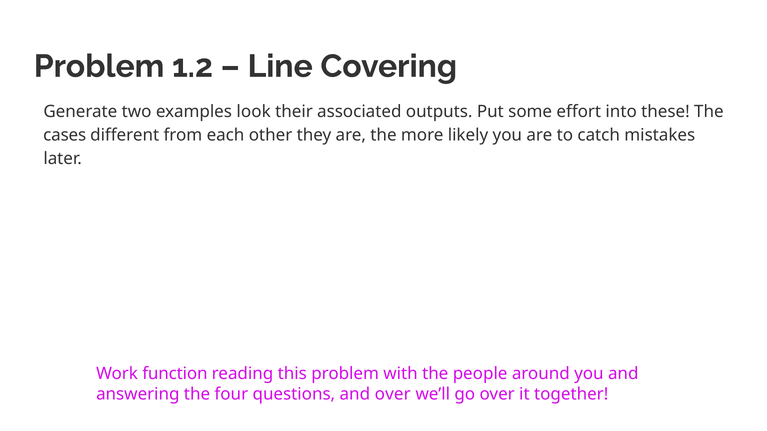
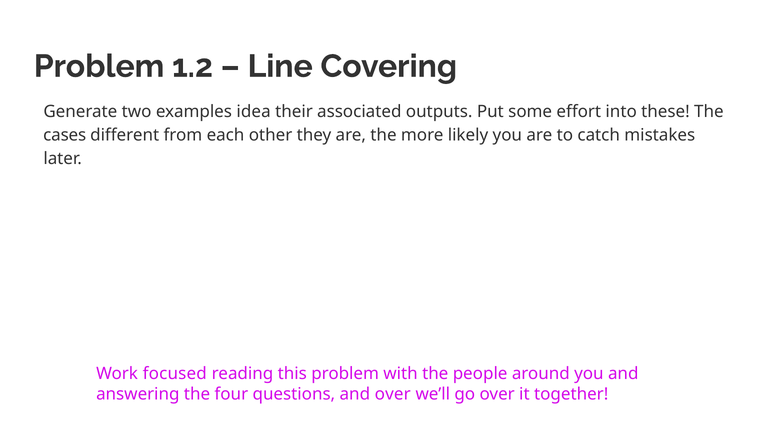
look: look -> idea
function: function -> focused
